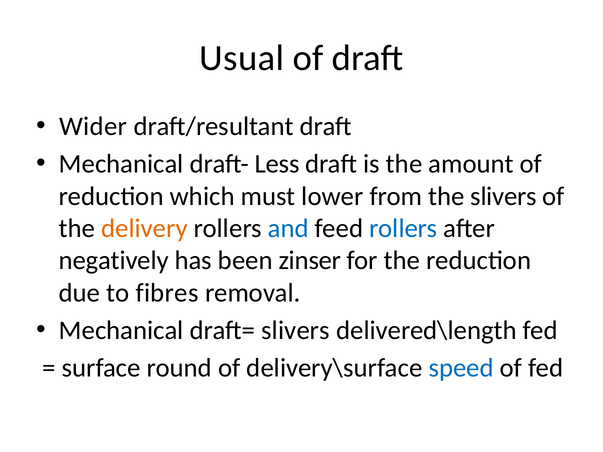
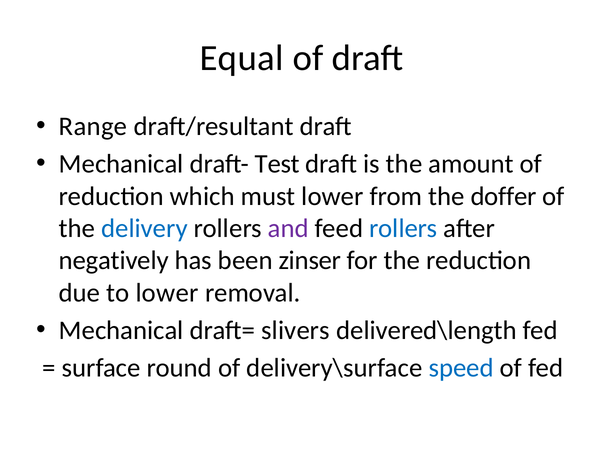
Usual: Usual -> Equal
Wider: Wider -> Range
Less: Less -> Test
the slivers: slivers -> doffer
delivery colour: orange -> blue
and colour: blue -> purple
to fibres: fibres -> lower
